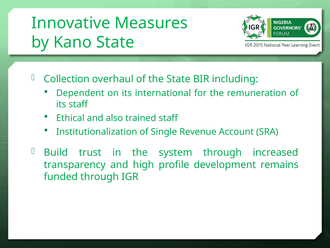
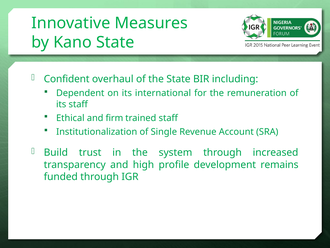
Collection: Collection -> Confident
also: also -> firm
